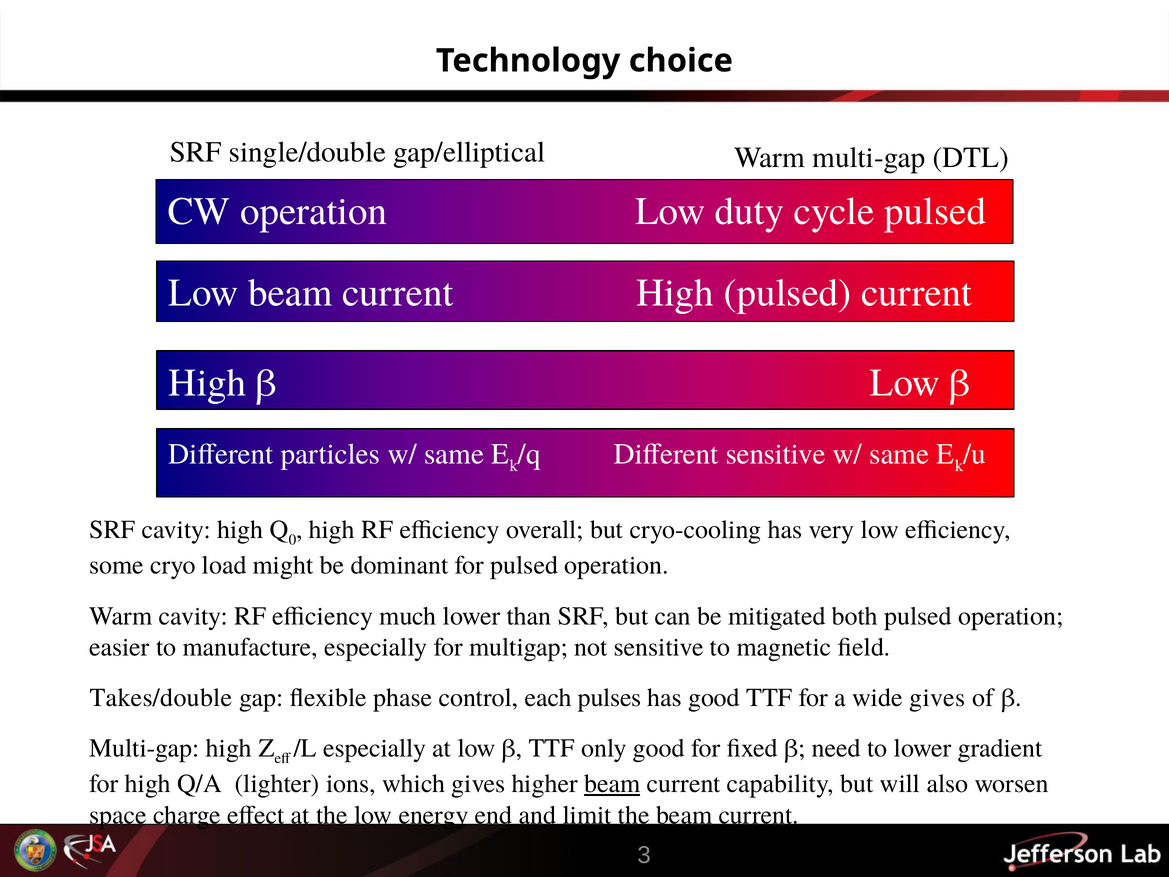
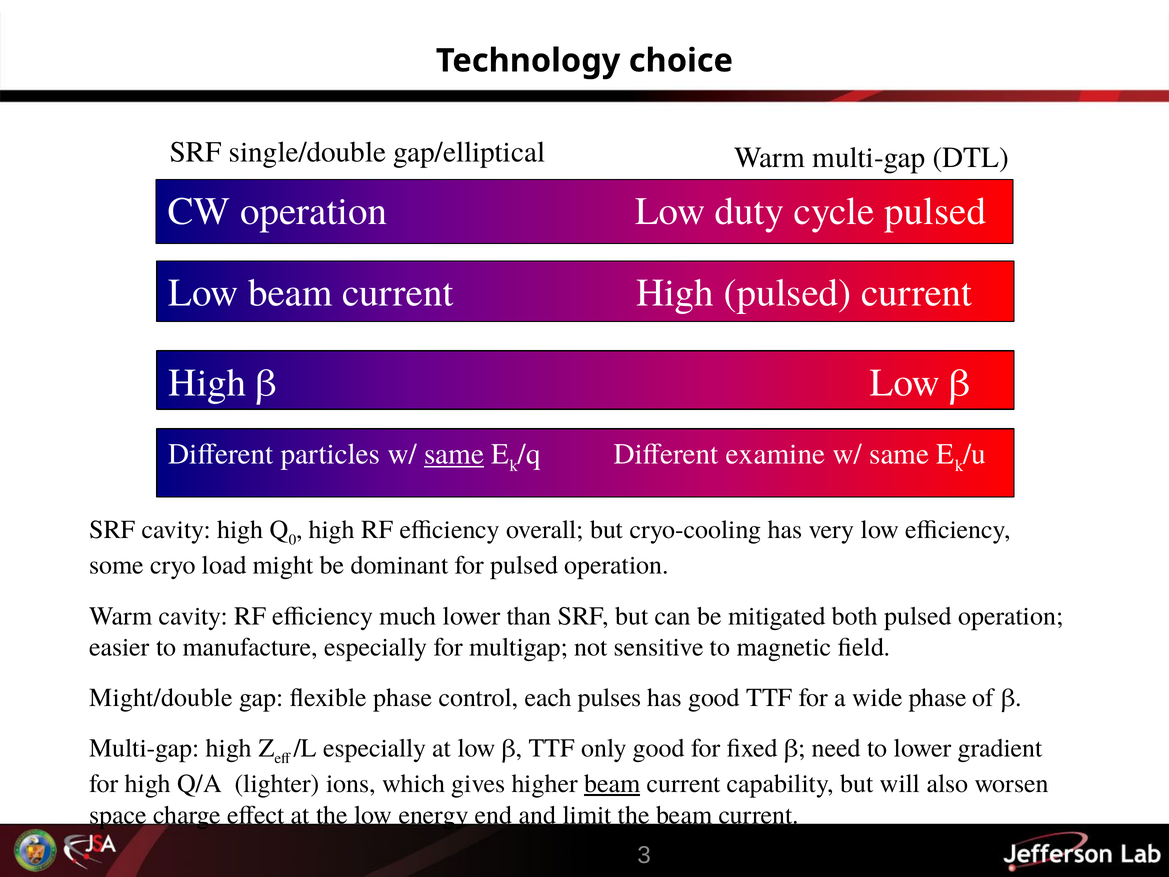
same at (454, 454) underline: none -> present
Different sensitive: sensitive -> examine
Takes/double: Takes/double -> Might/double
wide gives: gives -> phase
